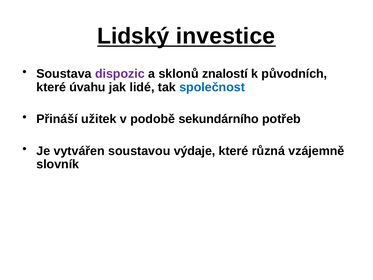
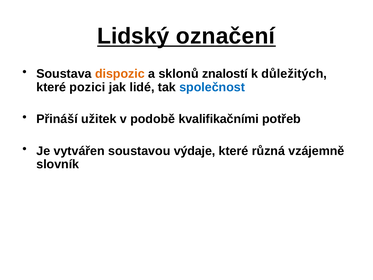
investice: investice -> označení
dispozic colour: purple -> orange
původních: původních -> důležitých
úvahu: úvahu -> pozici
sekundárního: sekundárního -> kvalifikačními
